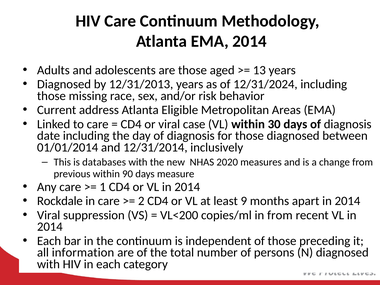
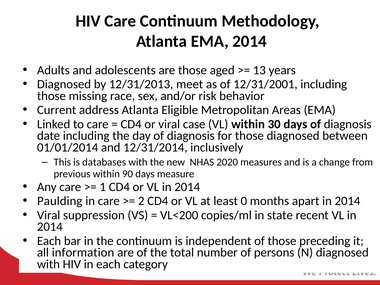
12/31/2013 years: years -> meet
12/31/2024: 12/31/2024 -> 12/31/2001
Rockdale: Rockdale -> Paulding
9: 9 -> 0
in from: from -> state
